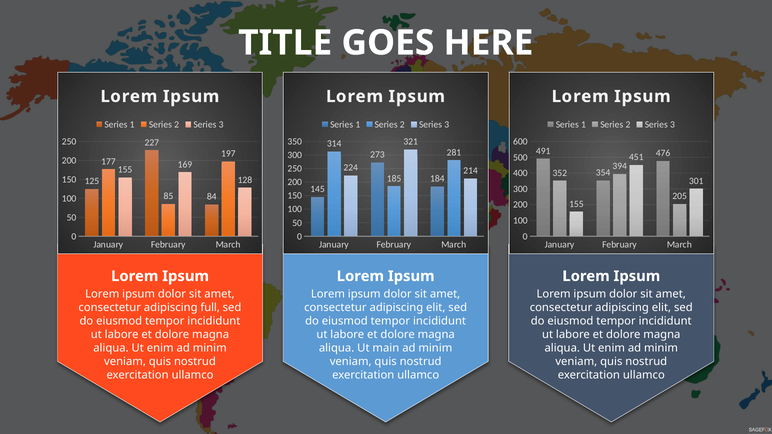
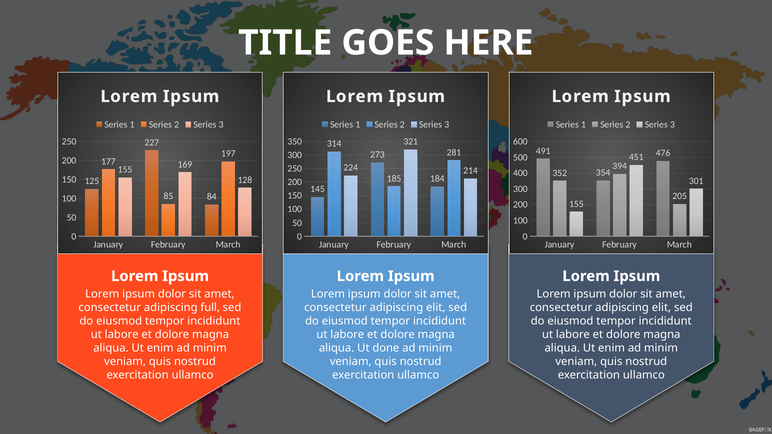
main: main -> done
